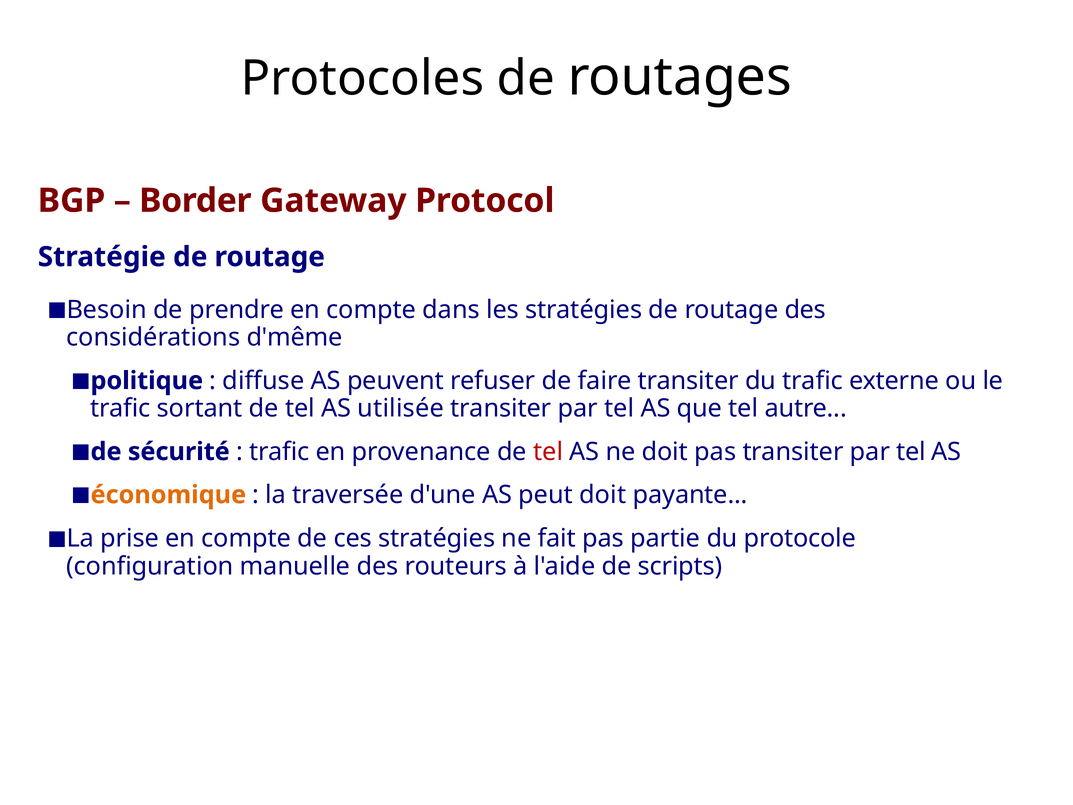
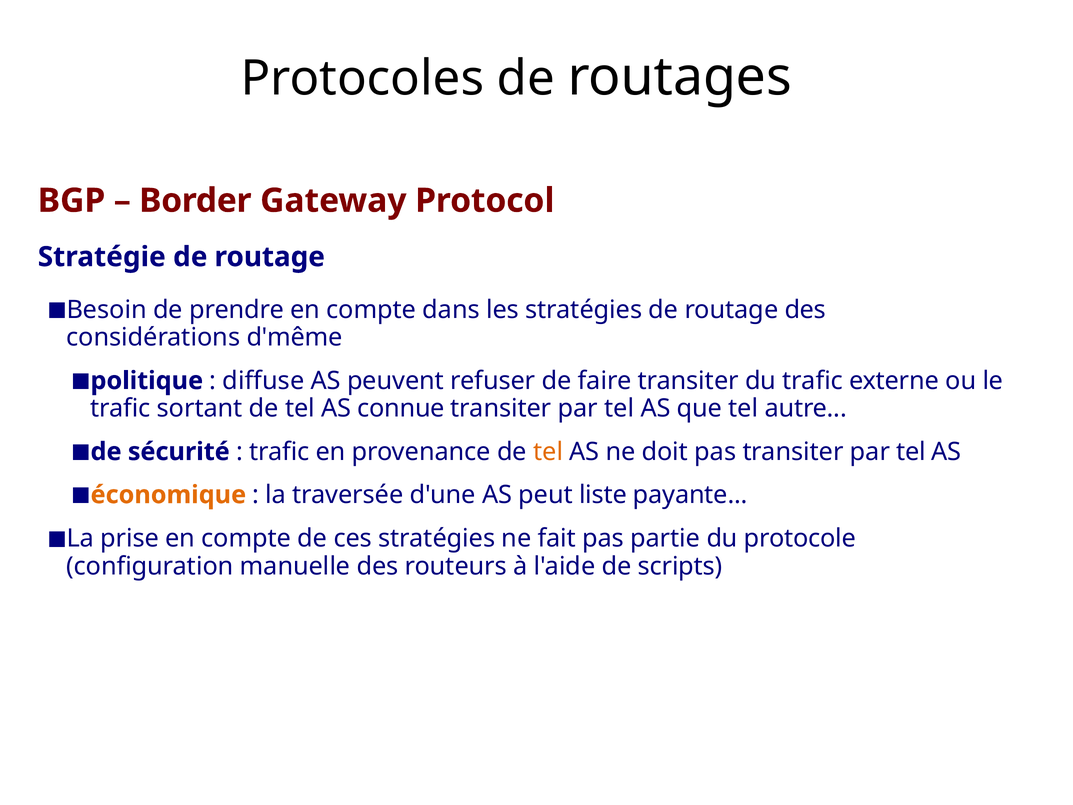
utilisée: utilisée -> connue
tel at (548, 452) colour: red -> orange
peut doit: doit -> liste
